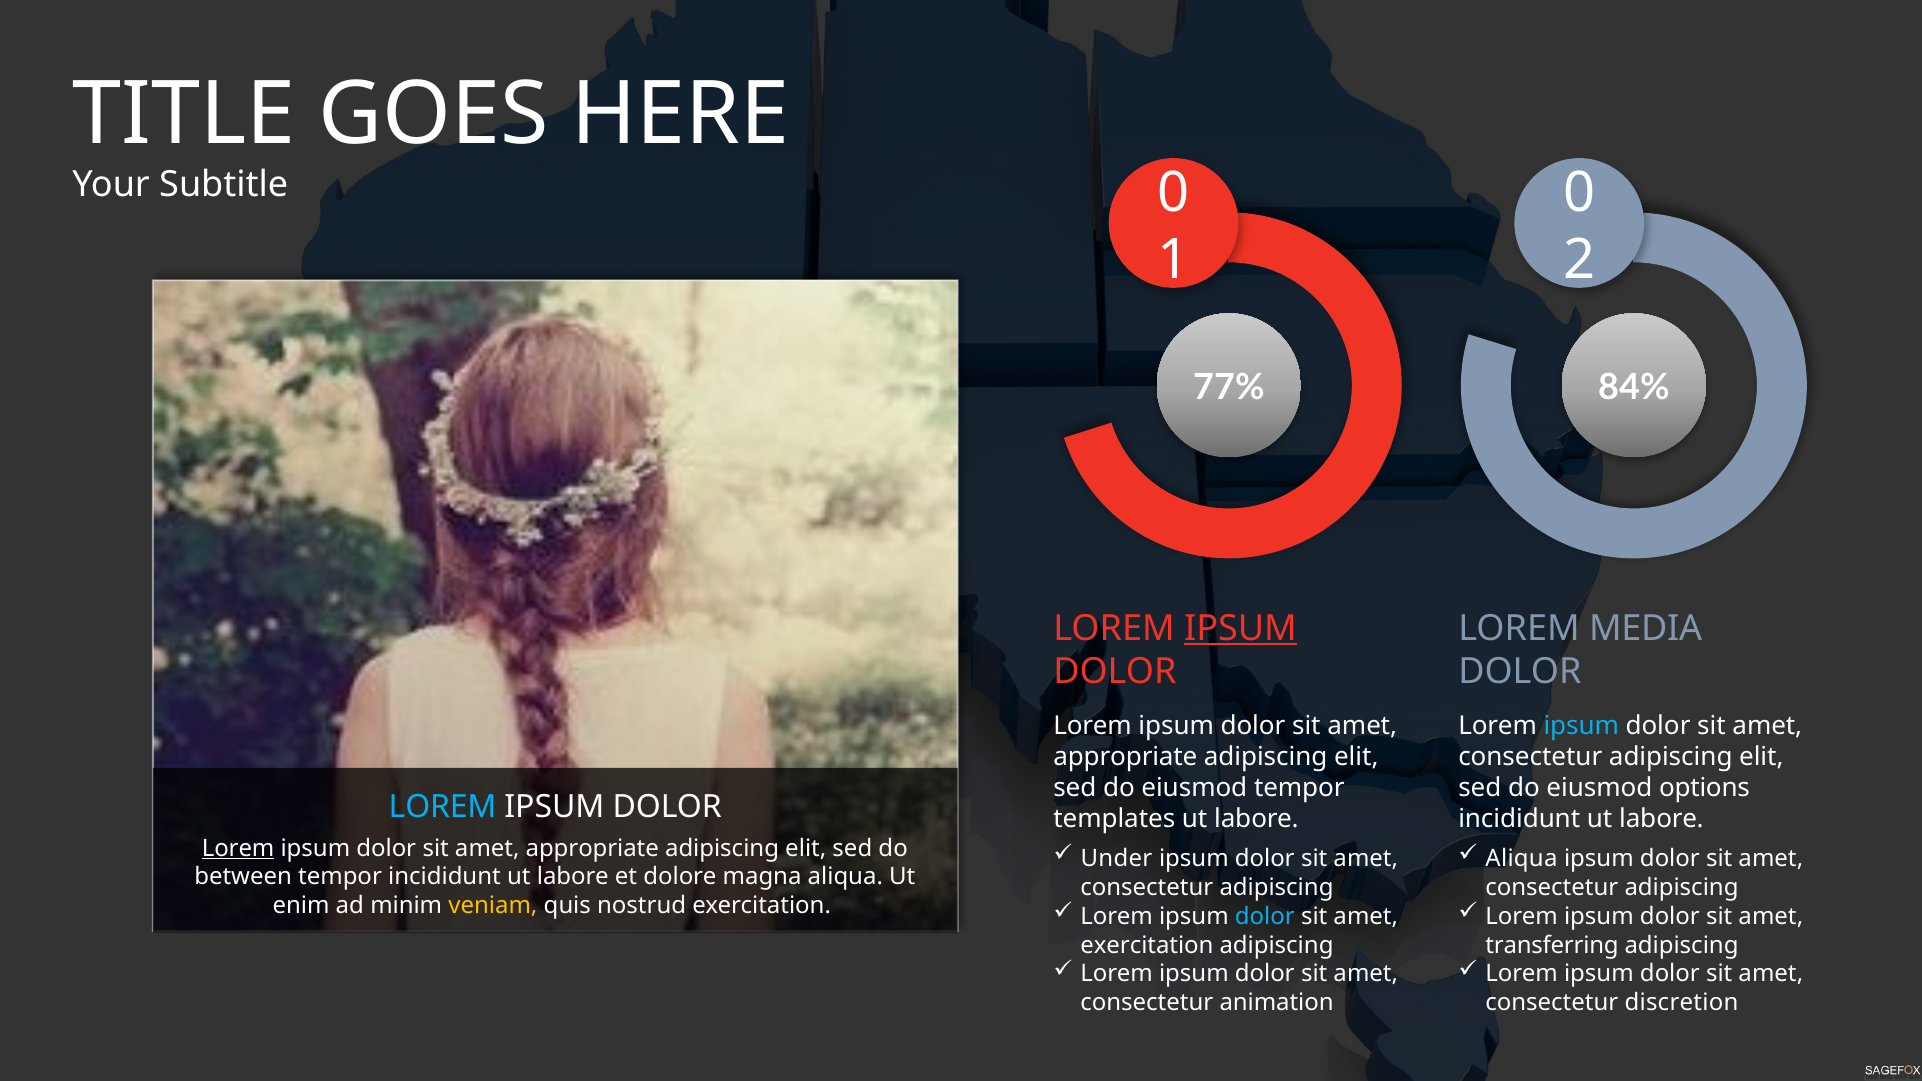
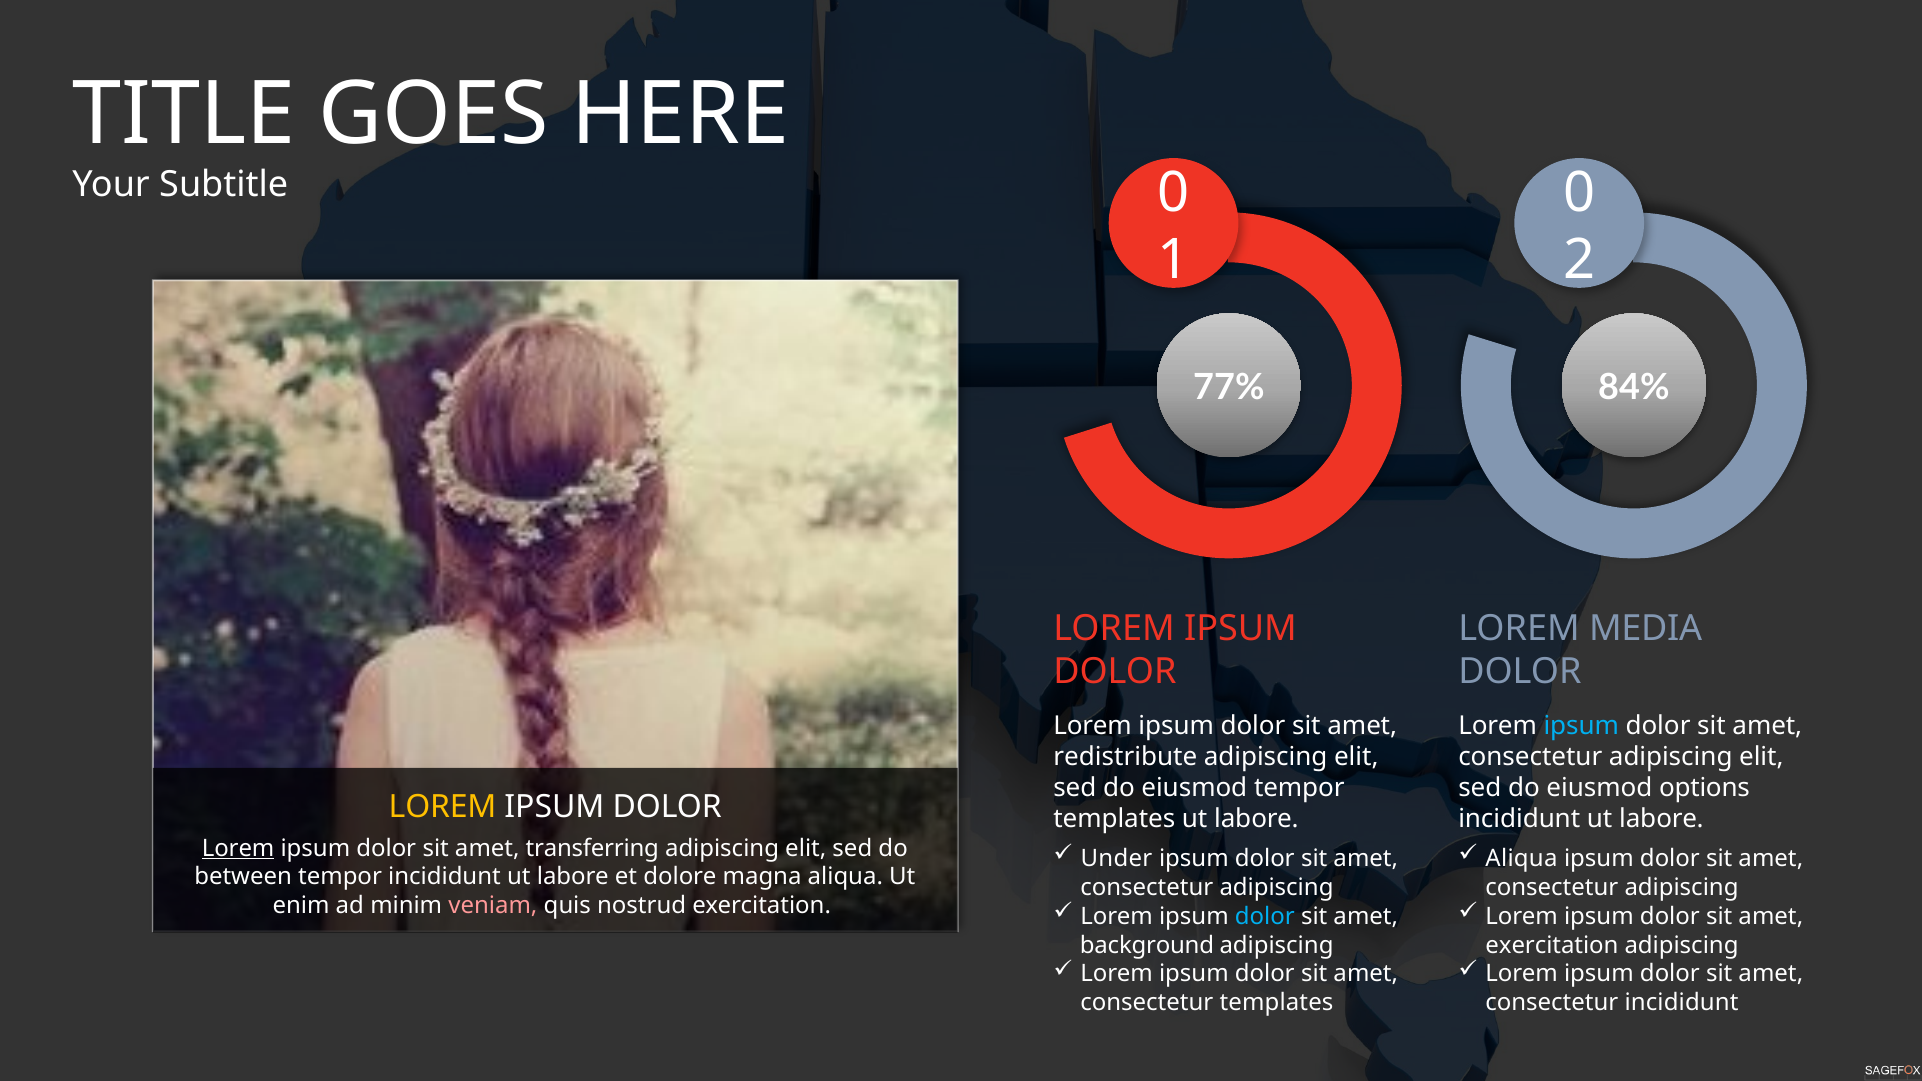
IPSUM at (1240, 629) underline: present -> none
appropriate at (1125, 757): appropriate -> redistribute
LOREM at (443, 807) colour: light blue -> yellow
appropriate at (592, 848): appropriate -> transferring
veniam colour: yellow -> pink
exercitation at (1147, 945): exercitation -> background
transferring at (1552, 945): transferring -> exercitation
consectetur animation: animation -> templates
consectetur discretion: discretion -> incididunt
